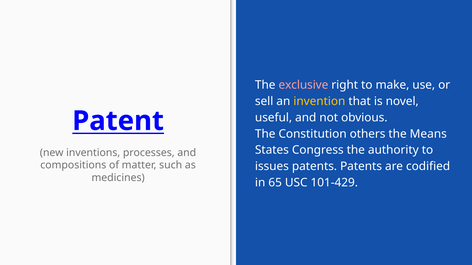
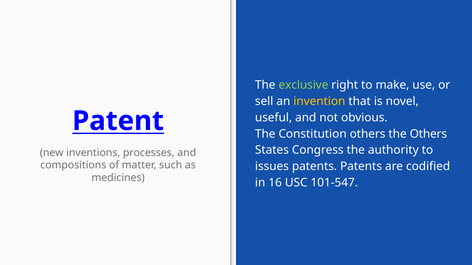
exclusive colour: pink -> light green
the Means: Means -> Others
65: 65 -> 16
101-429: 101-429 -> 101-547
